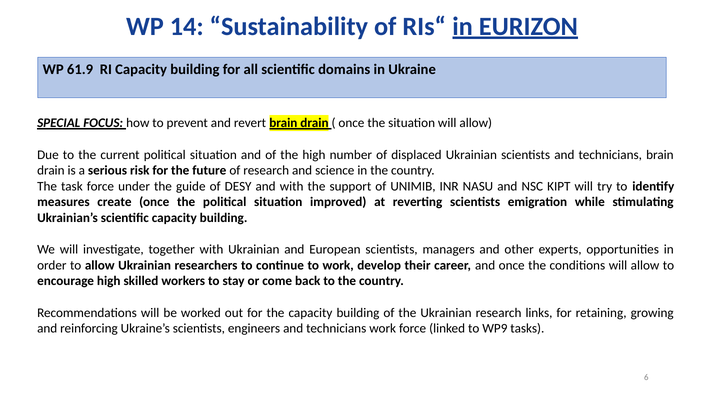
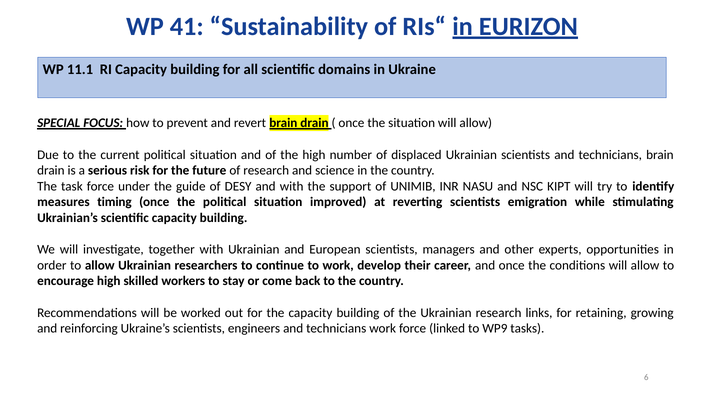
14: 14 -> 41
61.9: 61.9 -> 11.1
create: create -> timing
